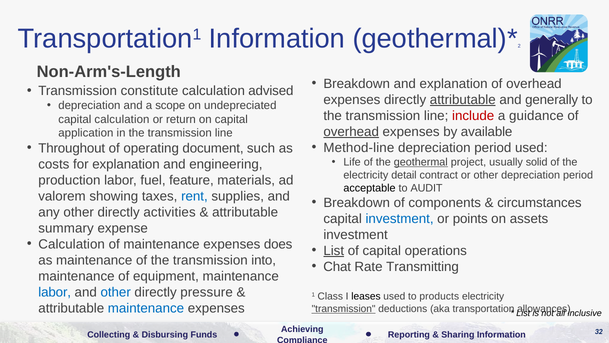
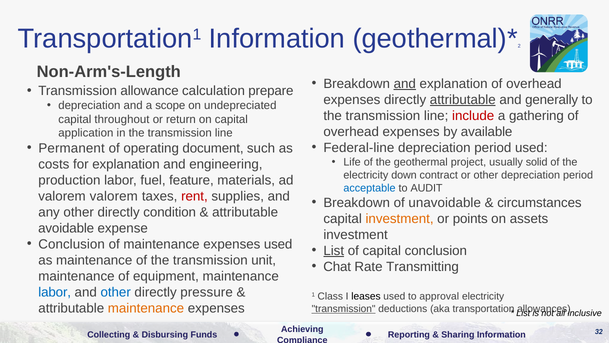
and at (405, 84) underline: none -> present
constitute: constitute -> allowance
advised: advised -> prepare
guidance: guidance -> gathering
capital calculation: calculation -> throughout
overhead at (351, 132) underline: present -> none
Method-line: Method-line -> Federal-line
Throughout: Throughout -> Permanent
geothermal underline: present -> none
detail: detail -> down
acceptable colour: black -> blue
valorem showing: showing -> valorem
rent colour: blue -> red
components: components -> unavoidable
activities: activities -> condition
investment at (400, 218) colour: blue -> orange
summary: summary -> avoidable
Calculation at (72, 244): Calculation -> Conclusion
expenses does: does -> used
capital operations: operations -> conclusion
into: into -> unit
products: products -> approval
maintenance at (146, 308) colour: blue -> orange
